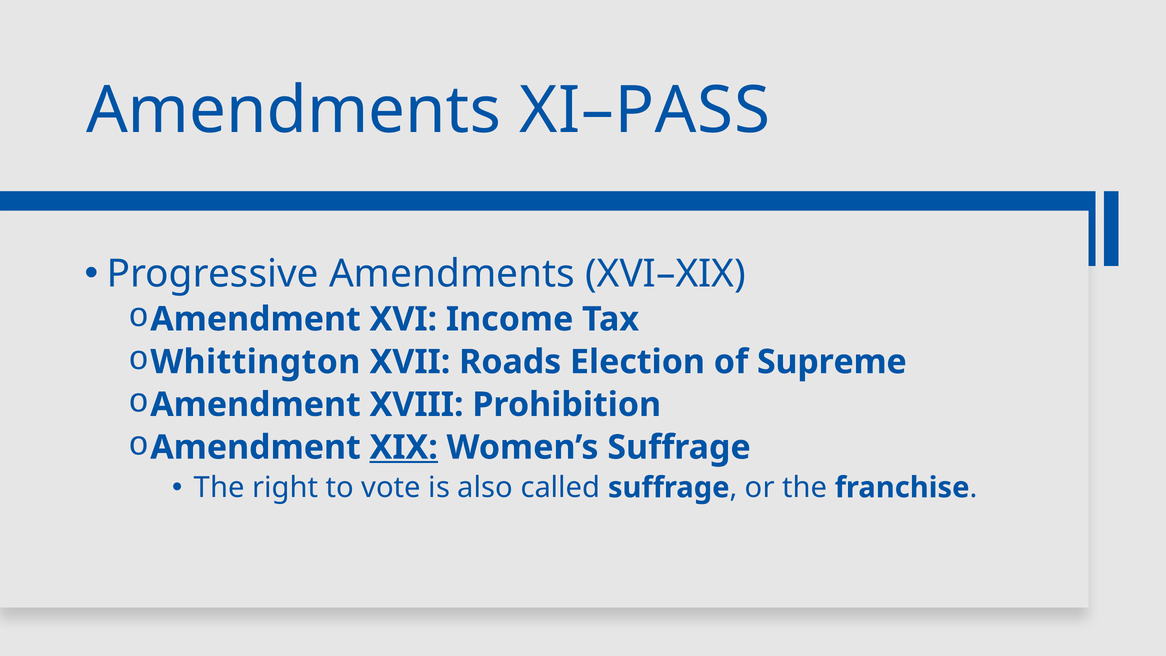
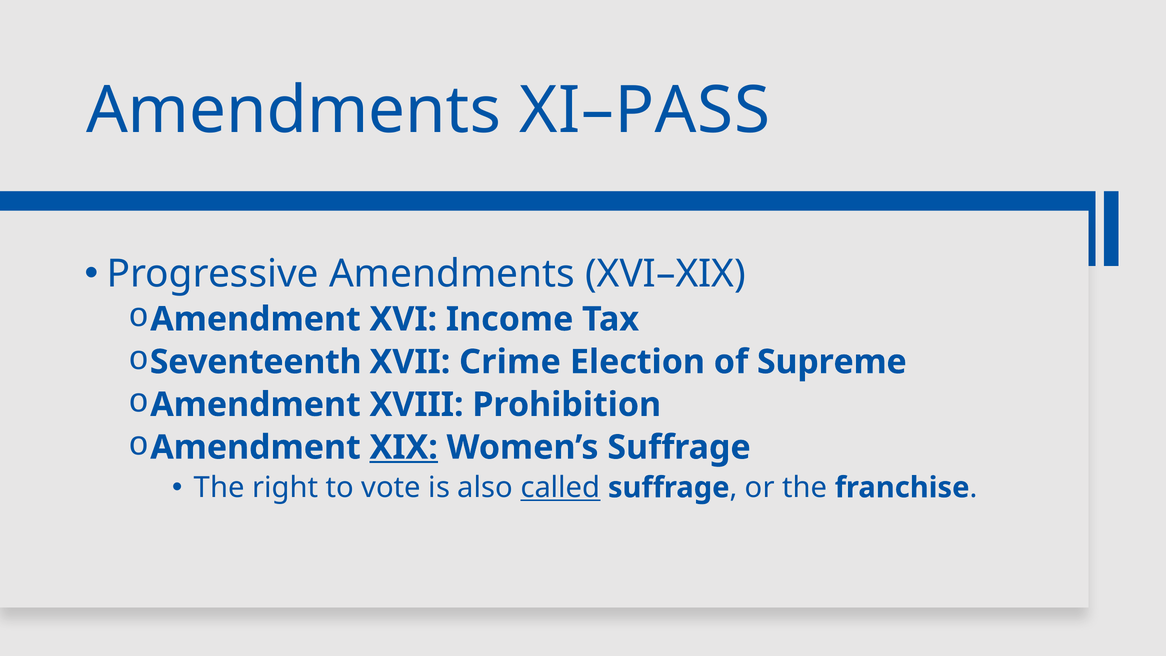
Whittington: Whittington -> Seventeenth
Roads: Roads -> Crime
called underline: none -> present
